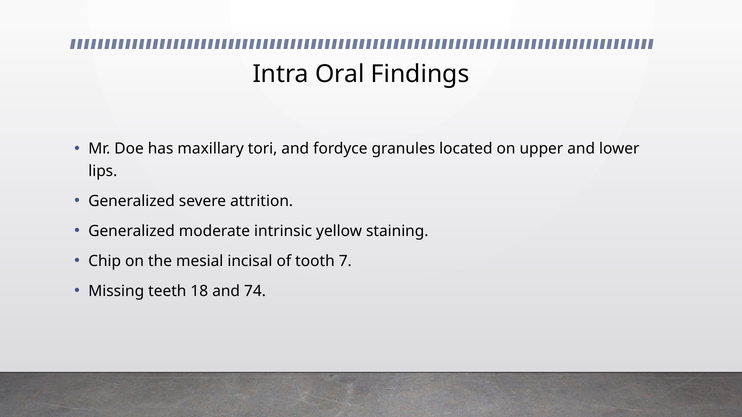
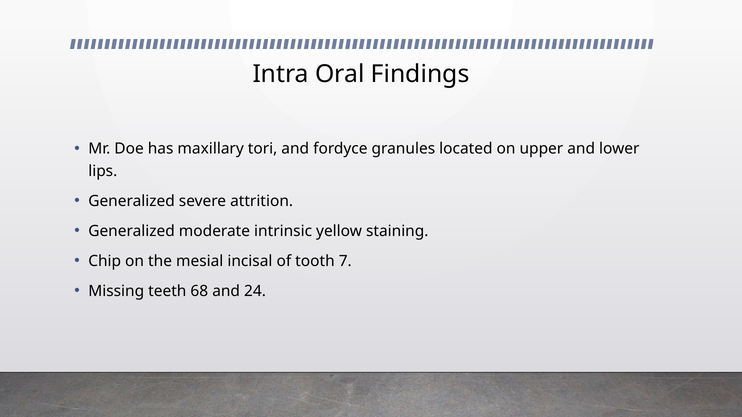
18: 18 -> 68
74: 74 -> 24
